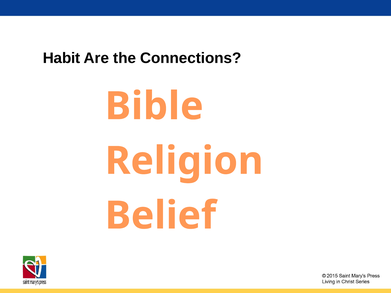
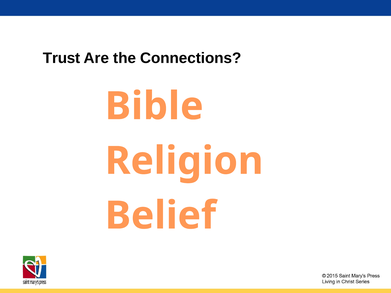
Habit: Habit -> Trust
